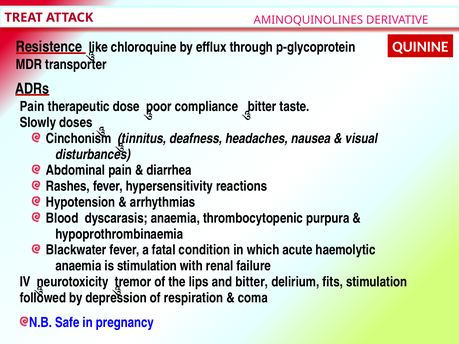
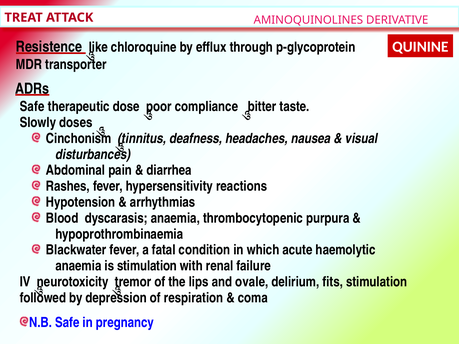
Pain at (32, 107): Pain -> Safe
and bitter: bitter -> ovale
